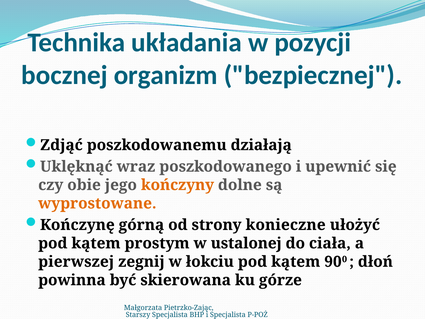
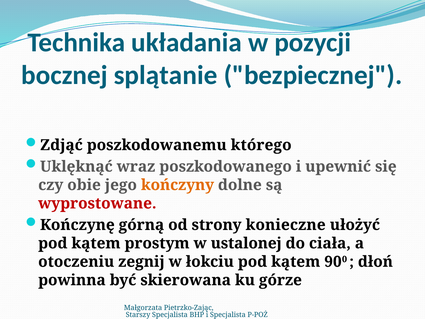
organizm: organizm -> splątanie
działają: działają -> którego
wyprostowane colour: orange -> red
pierwszej: pierwszej -> otoczeniu
